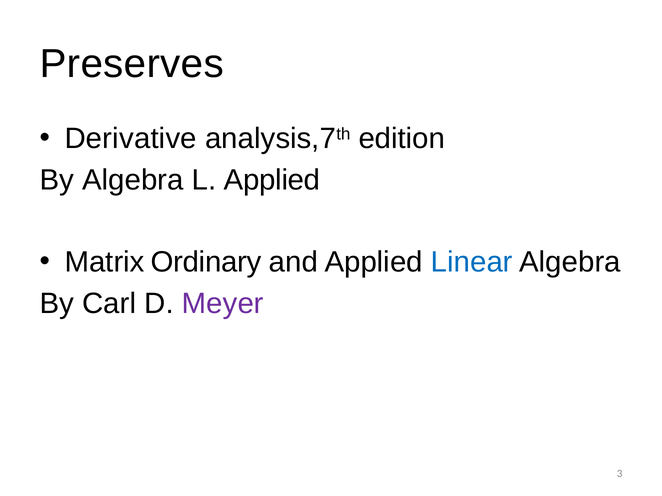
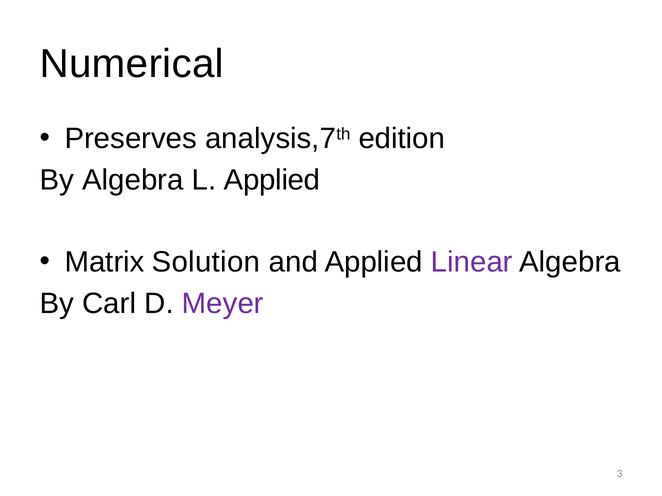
Preserves: Preserves -> Numerical
Derivative: Derivative -> Preserves
Ordinary: Ordinary -> Solution
Linear colour: blue -> purple
